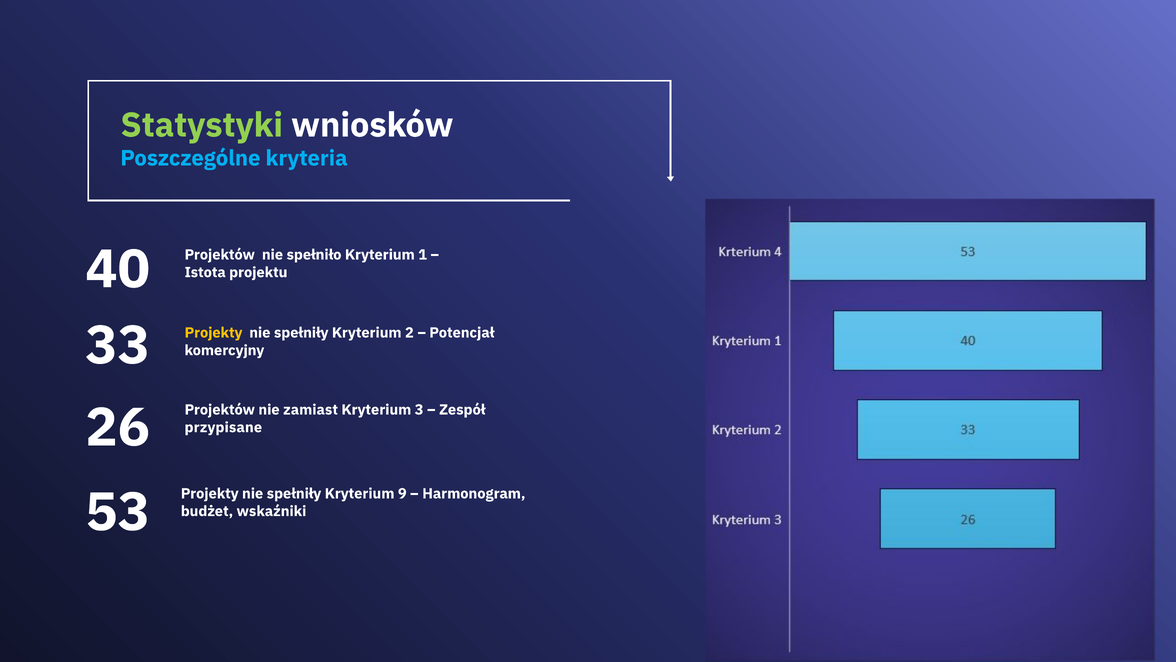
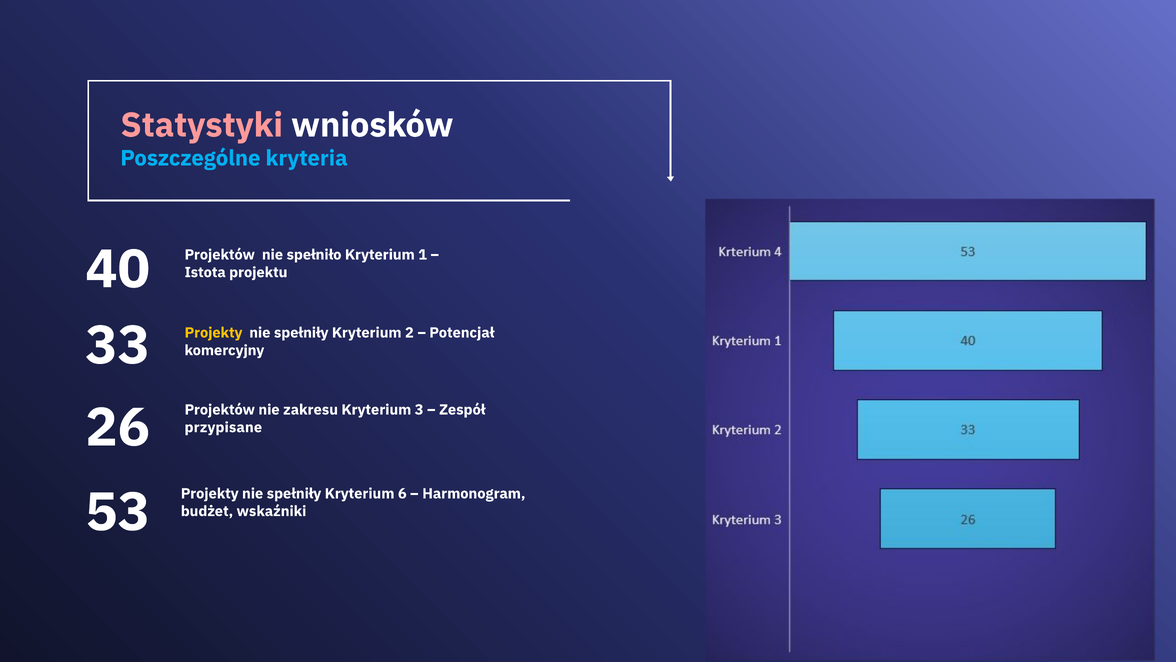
Statystyki colour: light green -> pink
zamiast: zamiast -> zakresu
9: 9 -> 6
